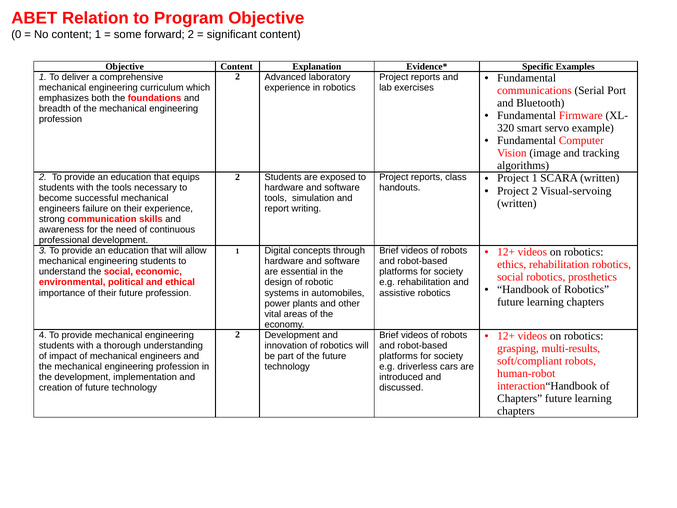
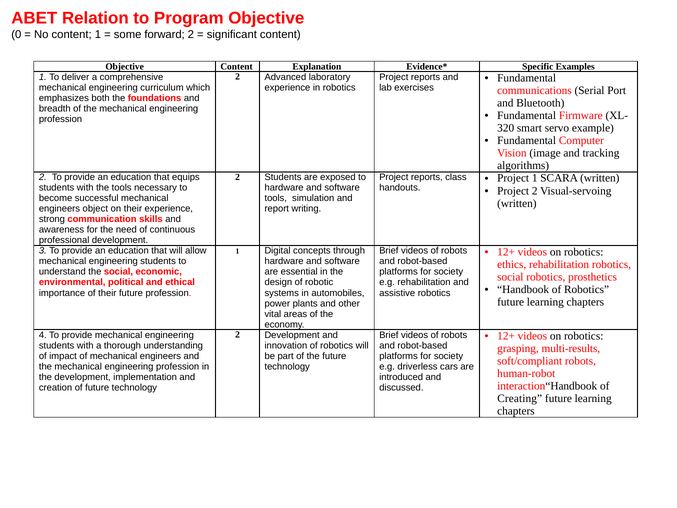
failure: failure -> object
Chapters at (520, 398): Chapters -> Creating
